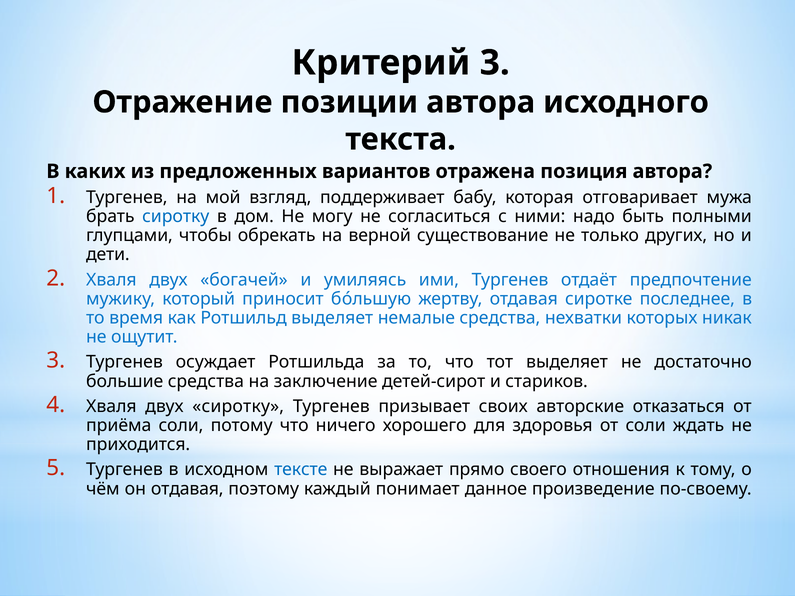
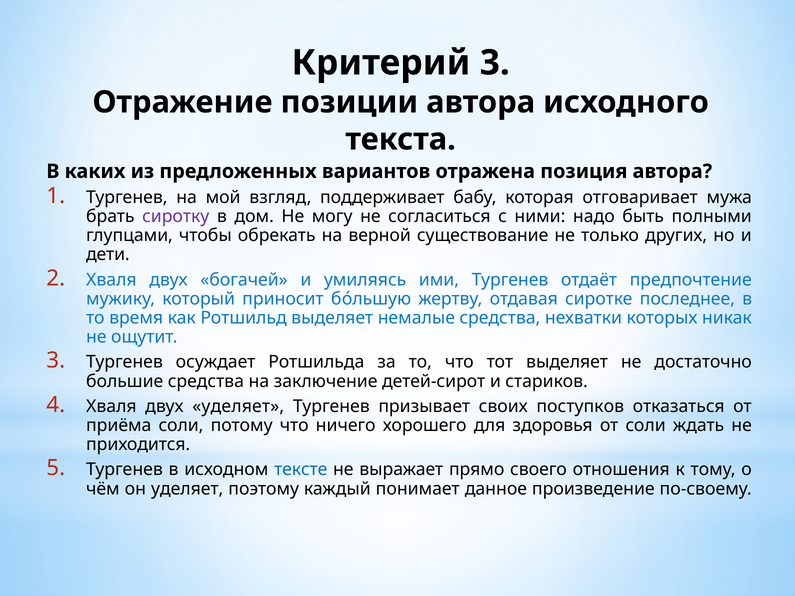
сиротку at (176, 217) colour: blue -> purple
двух сиротку: сиротку -> уделяет
авторские: авторские -> поступков
он отдавая: отдавая -> уделяет
